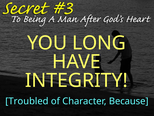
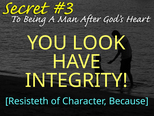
LONG: LONG -> LOOK
Troubled: Troubled -> Resisteth
